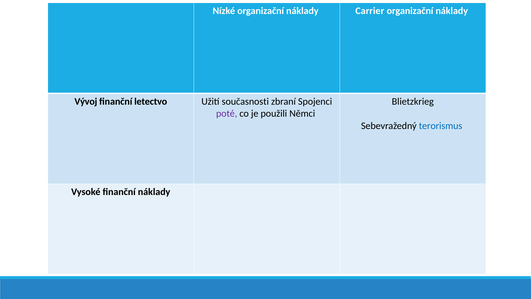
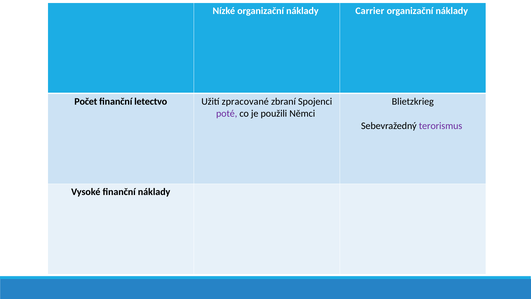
Vývoj: Vývoj -> Počet
současnosti: současnosti -> zpracované
terorismus colour: blue -> purple
